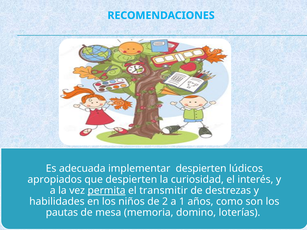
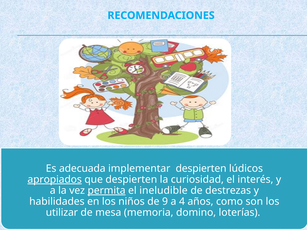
apropiados underline: none -> present
transmitir: transmitir -> ineludible
2: 2 -> 9
1: 1 -> 4
pautas: pautas -> utilizar
